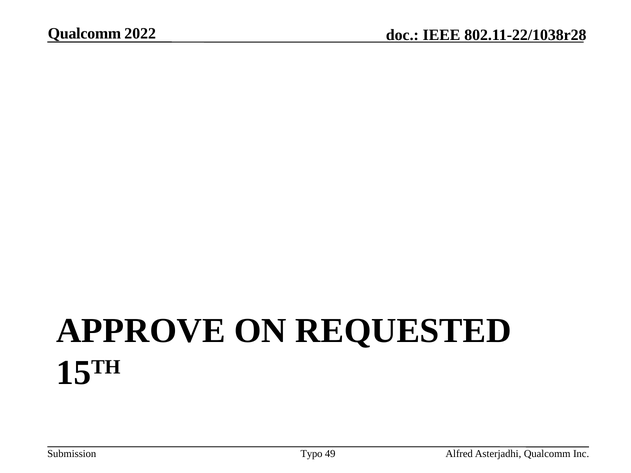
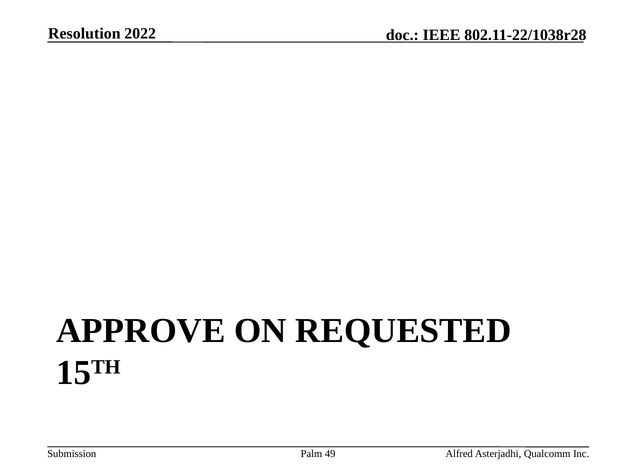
Qualcomm at (84, 33): Qualcomm -> Resolution
Typo: Typo -> Palm
